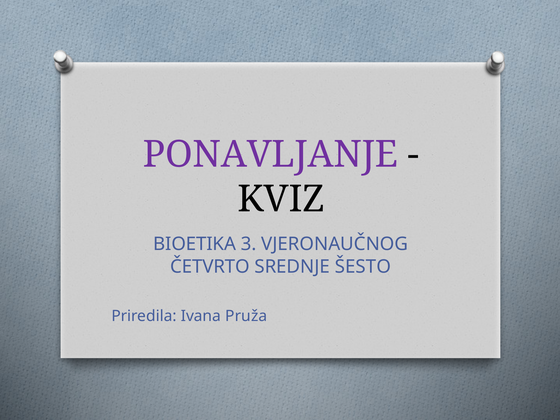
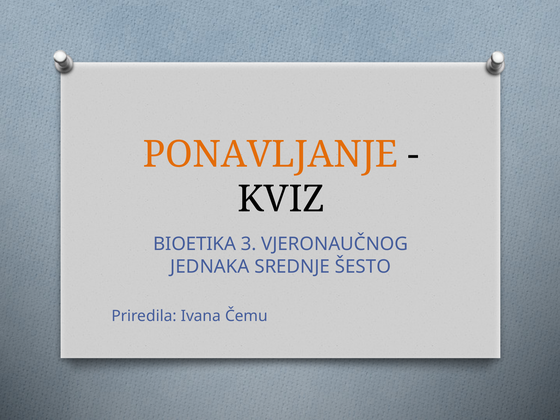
PONAVLJANJE colour: purple -> orange
ČETVRTO: ČETVRTO -> JEDNAKA
Pruža: Pruža -> Čemu
